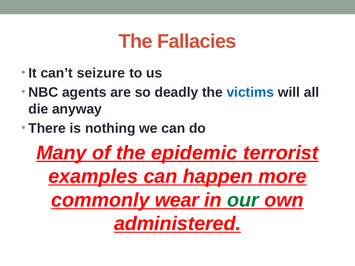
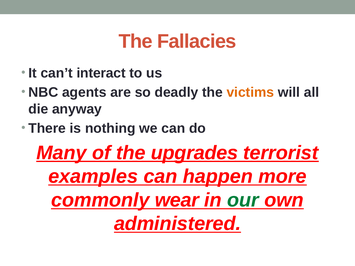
seizure: seizure -> interact
victims colour: blue -> orange
epidemic: epidemic -> upgrades
